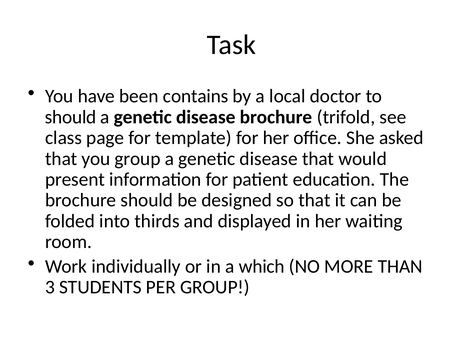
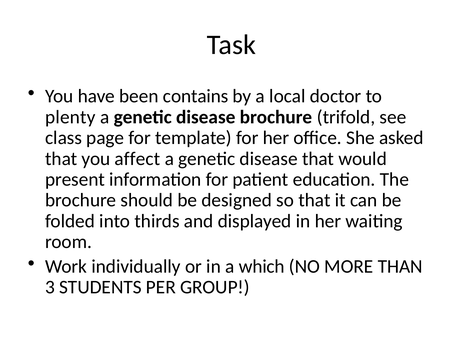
should at (71, 117): should -> plenty
you group: group -> affect
